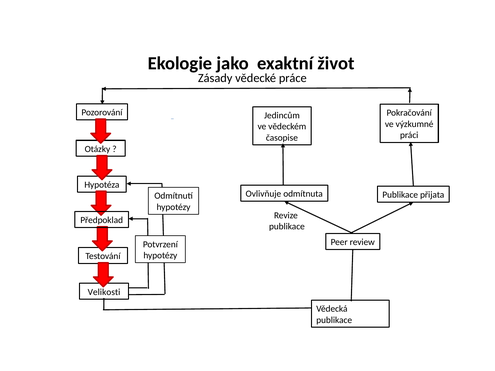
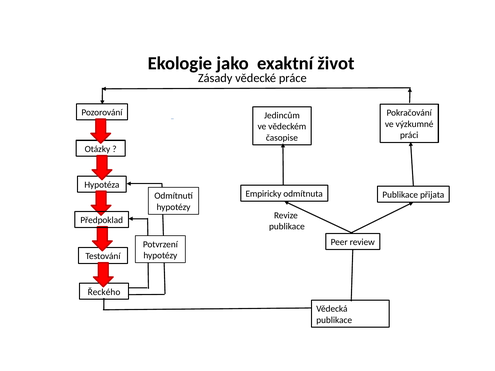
Ovlivňuje: Ovlivňuje -> Empiricky
Velikosti: Velikosti -> Řeckého
